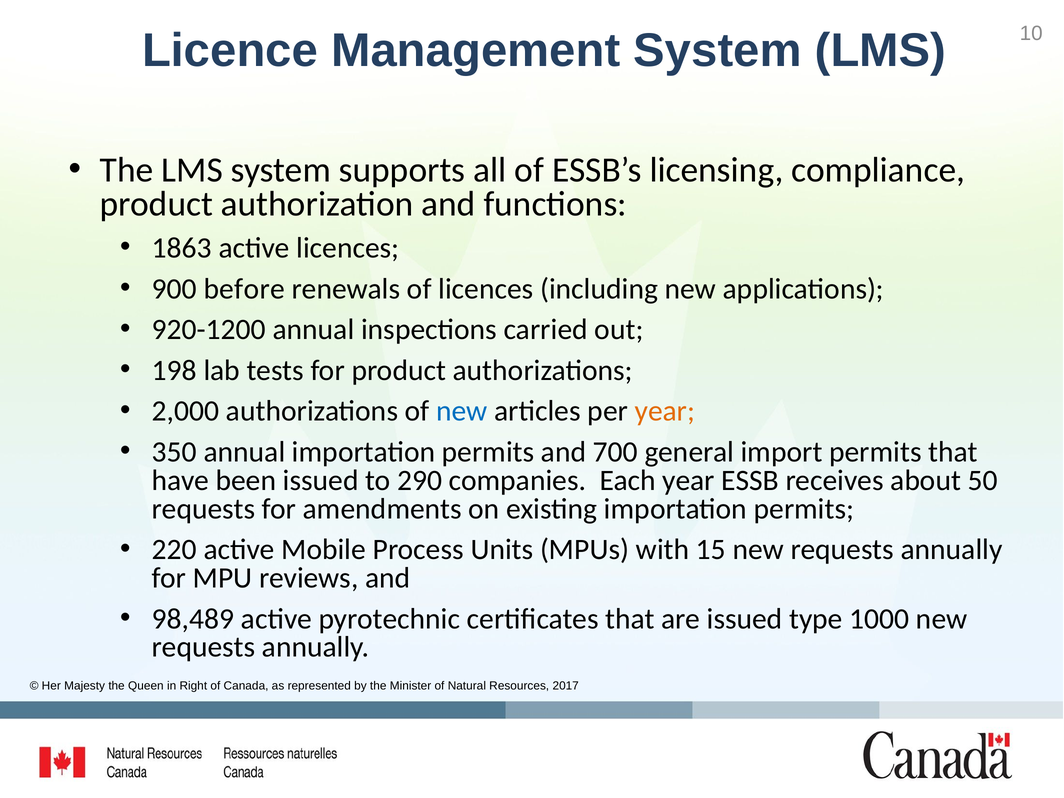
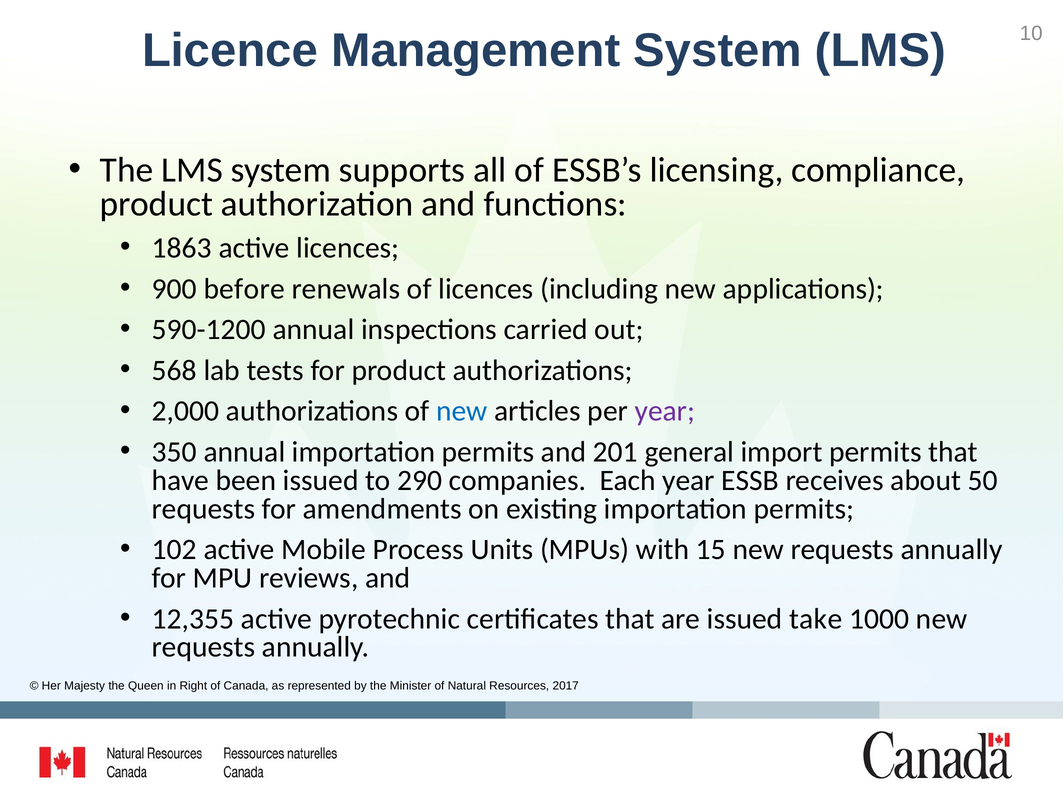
920-1200: 920-1200 -> 590-1200
198: 198 -> 568
year at (665, 411) colour: orange -> purple
700: 700 -> 201
220: 220 -> 102
98,489: 98,489 -> 12,355
type: type -> take
